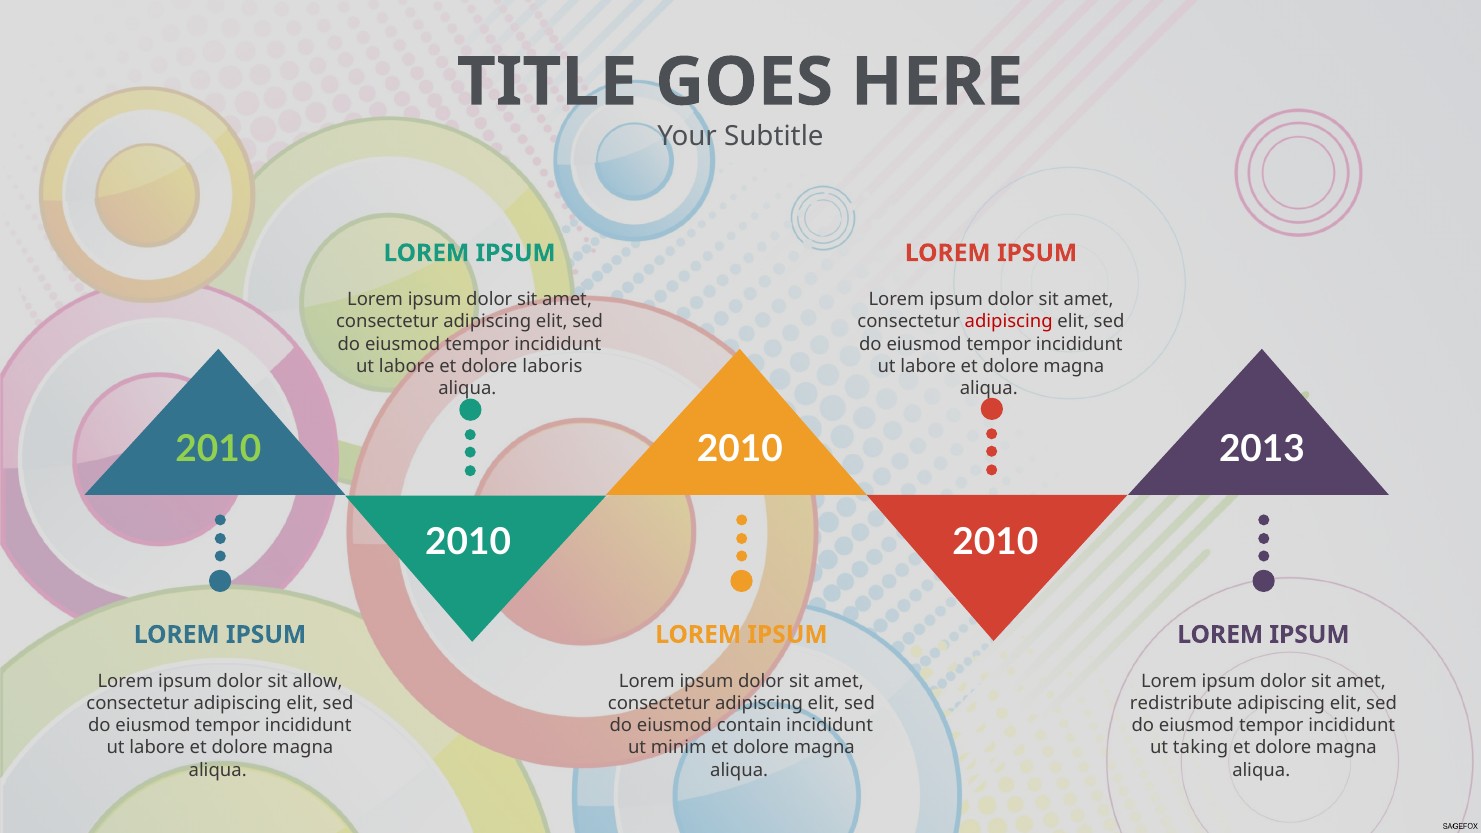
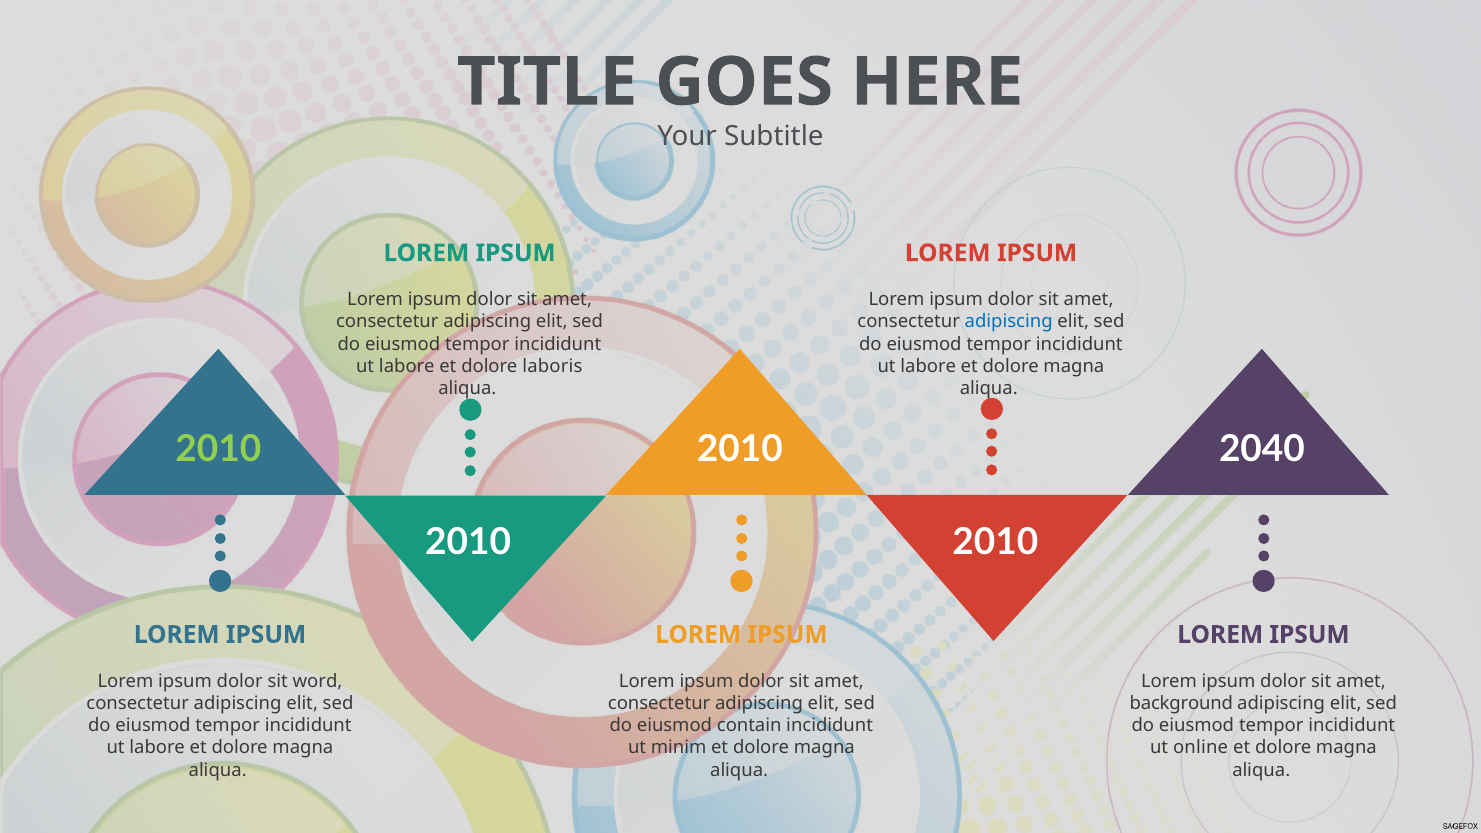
adipiscing at (1009, 322) colour: red -> blue
2013: 2013 -> 2040
allow: allow -> word
redistribute: redistribute -> background
taking: taking -> online
